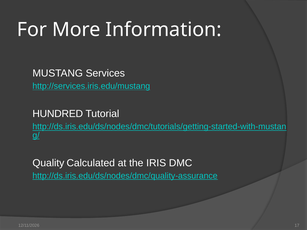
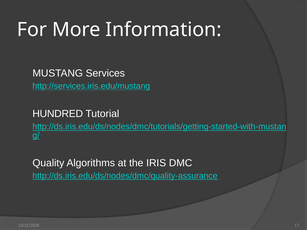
Calculated: Calculated -> Algorithms
